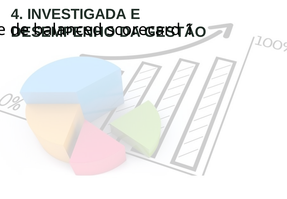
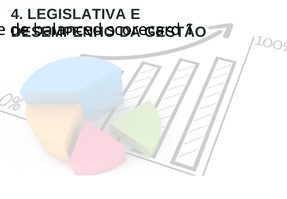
INVESTIGADA: INVESTIGADA -> LEGISLATIVA
